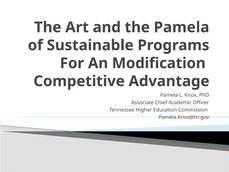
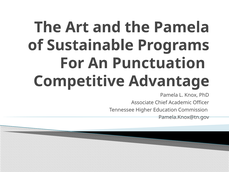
Modification: Modification -> Punctuation
